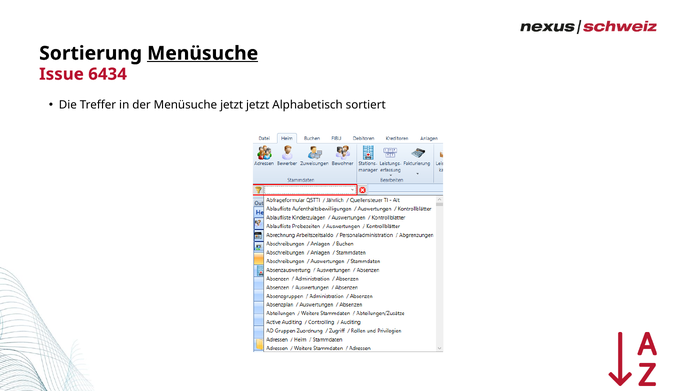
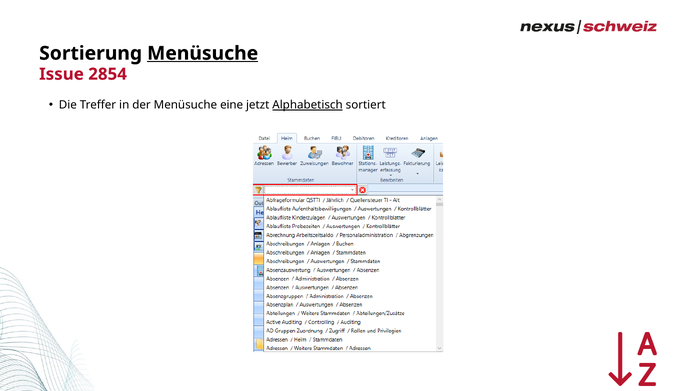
6434: 6434 -> 2854
Menüsuche jetzt: jetzt -> eine
Alphabetisch underline: none -> present
